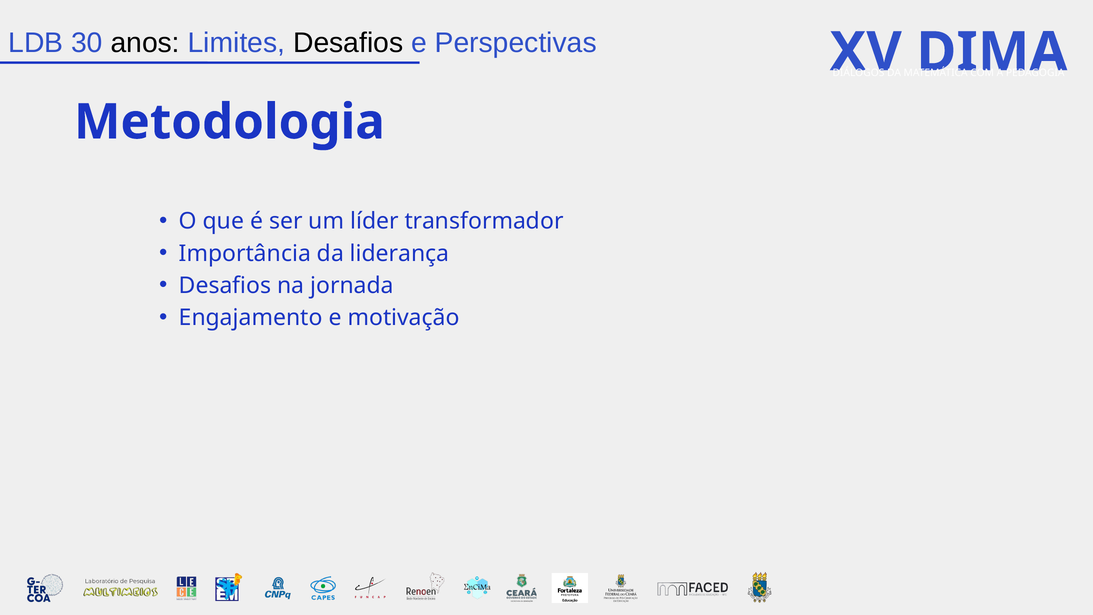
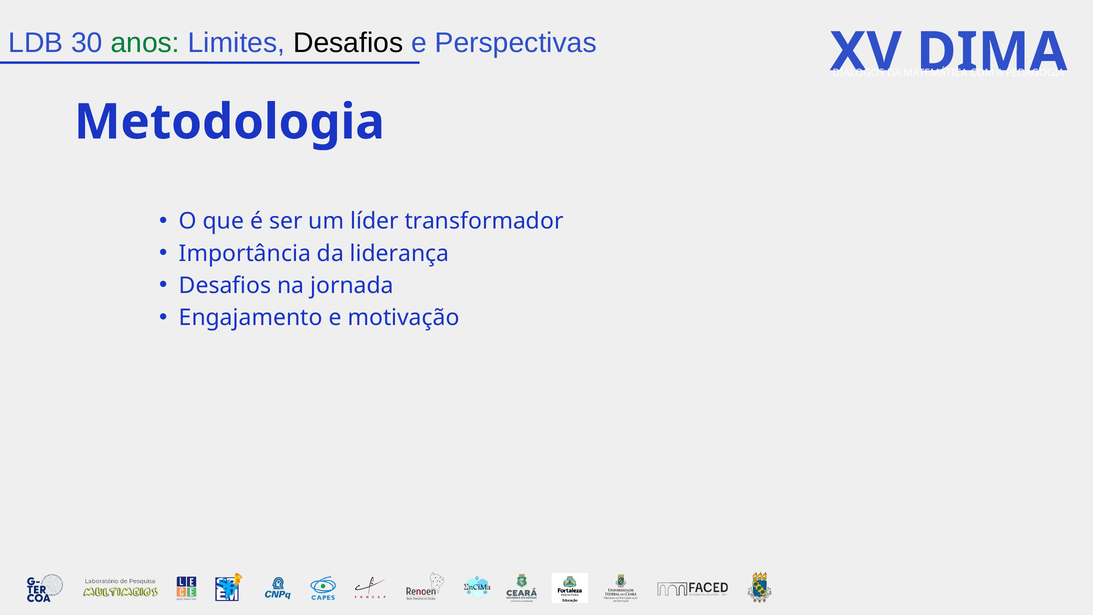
anos colour: black -> green
